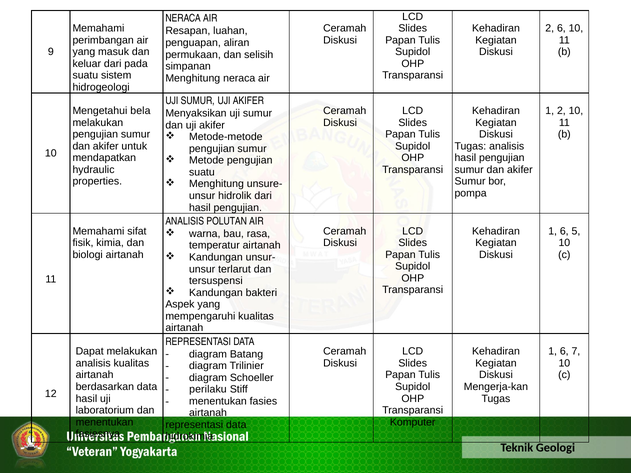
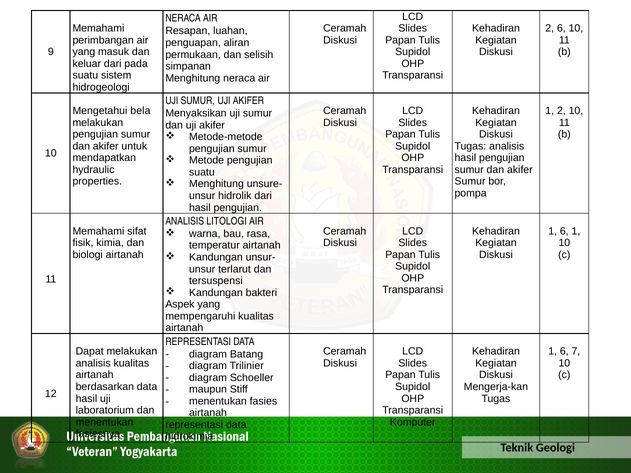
POLUTAN: POLUTAN -> LITOLOGI
6 5: 5 -> 1
perilaku: perilaku -> maupun
